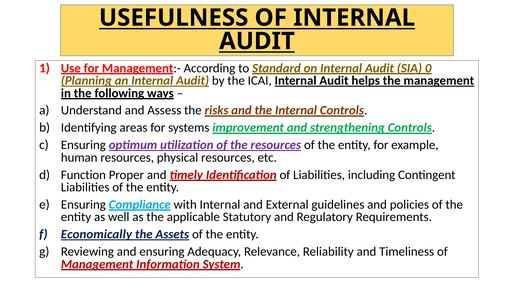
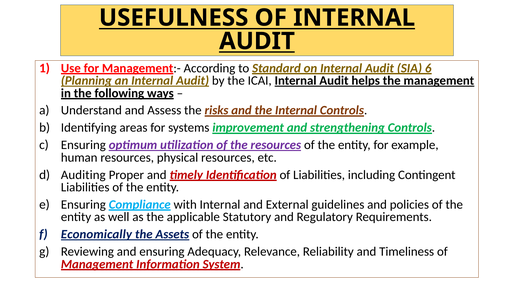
0: 0 -> 6
Function: Function -> Auditing
